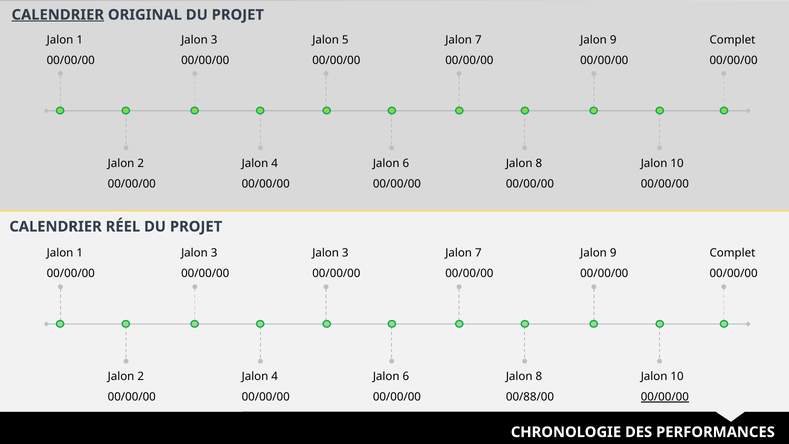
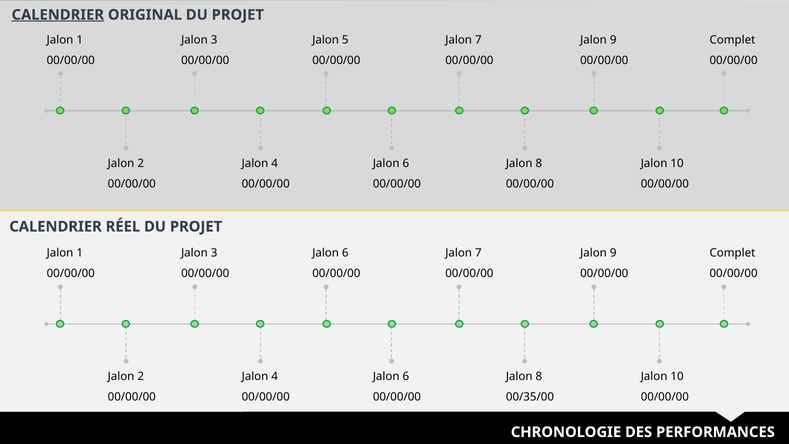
3 at (345, 253): 3 -> 6
00/88/00: 00/88/00 -> 00/35/00
00/00/00 at (665, 397) underline: present -> none
